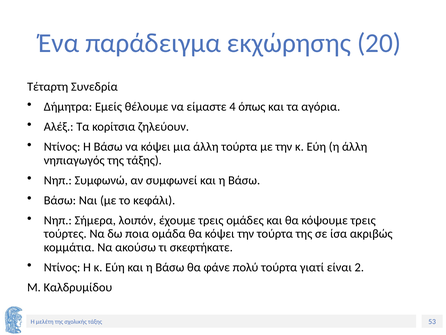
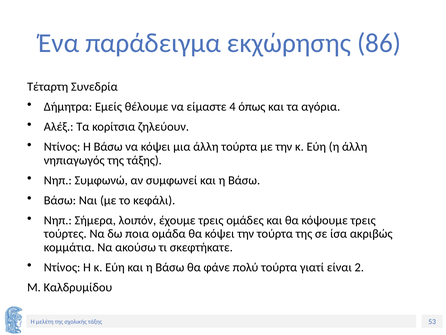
20: 20 -> 86
